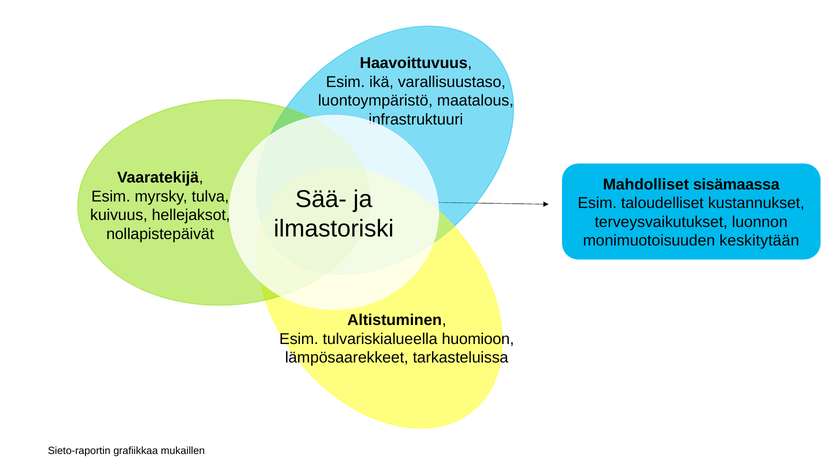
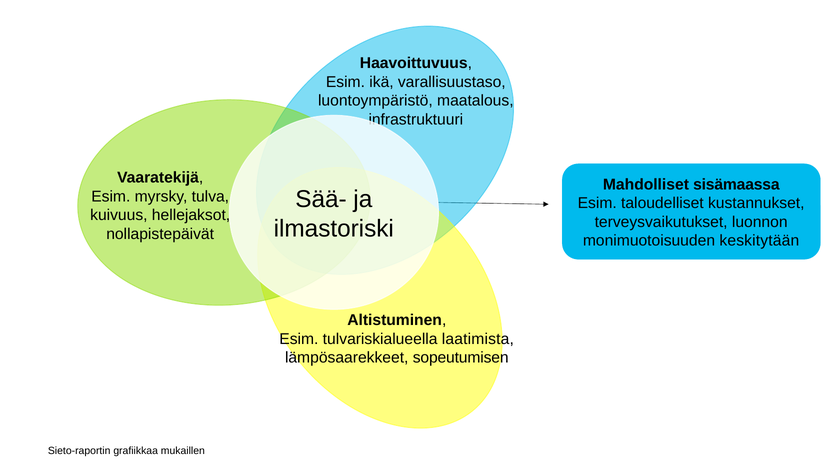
huomioon: huomioon -> laatimista
tarkasteluissa: tarkasteluissa -> sopeutumisen
